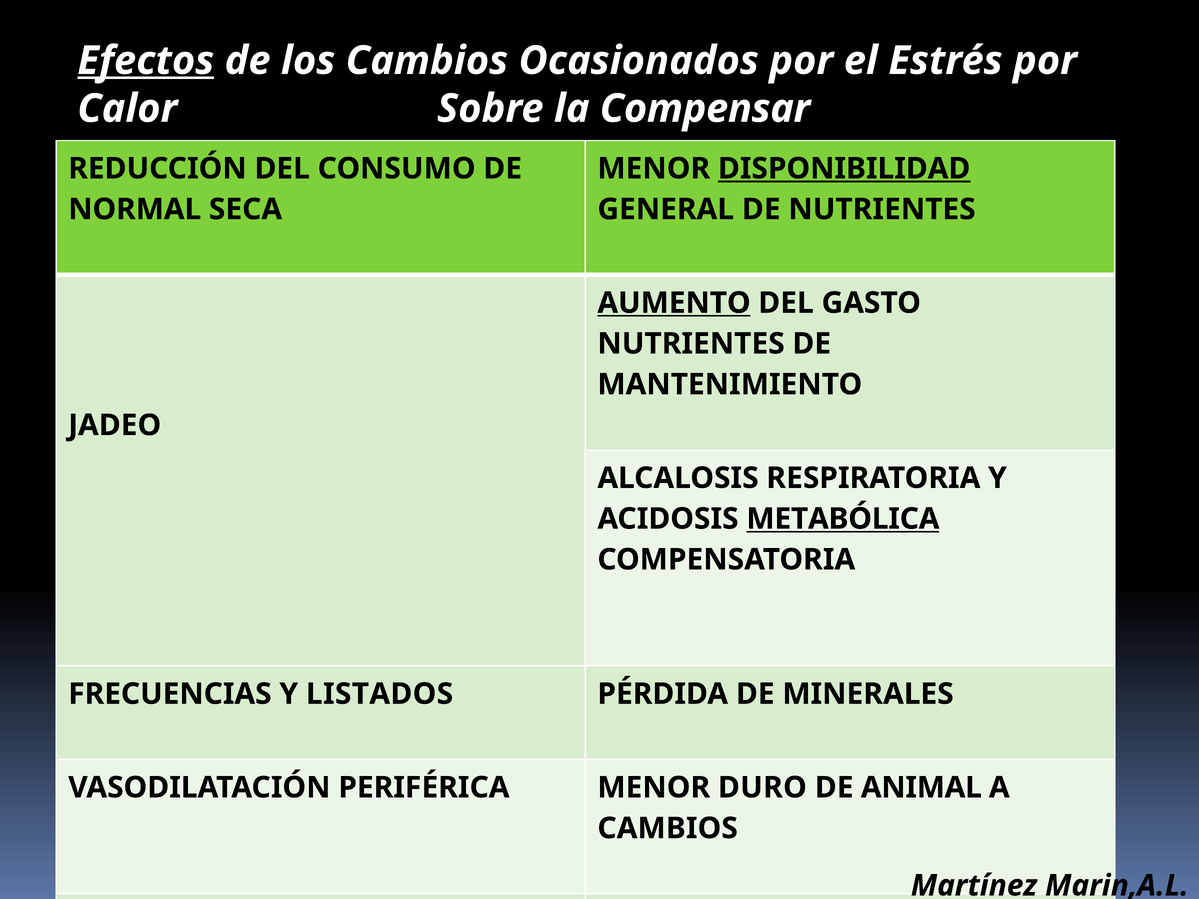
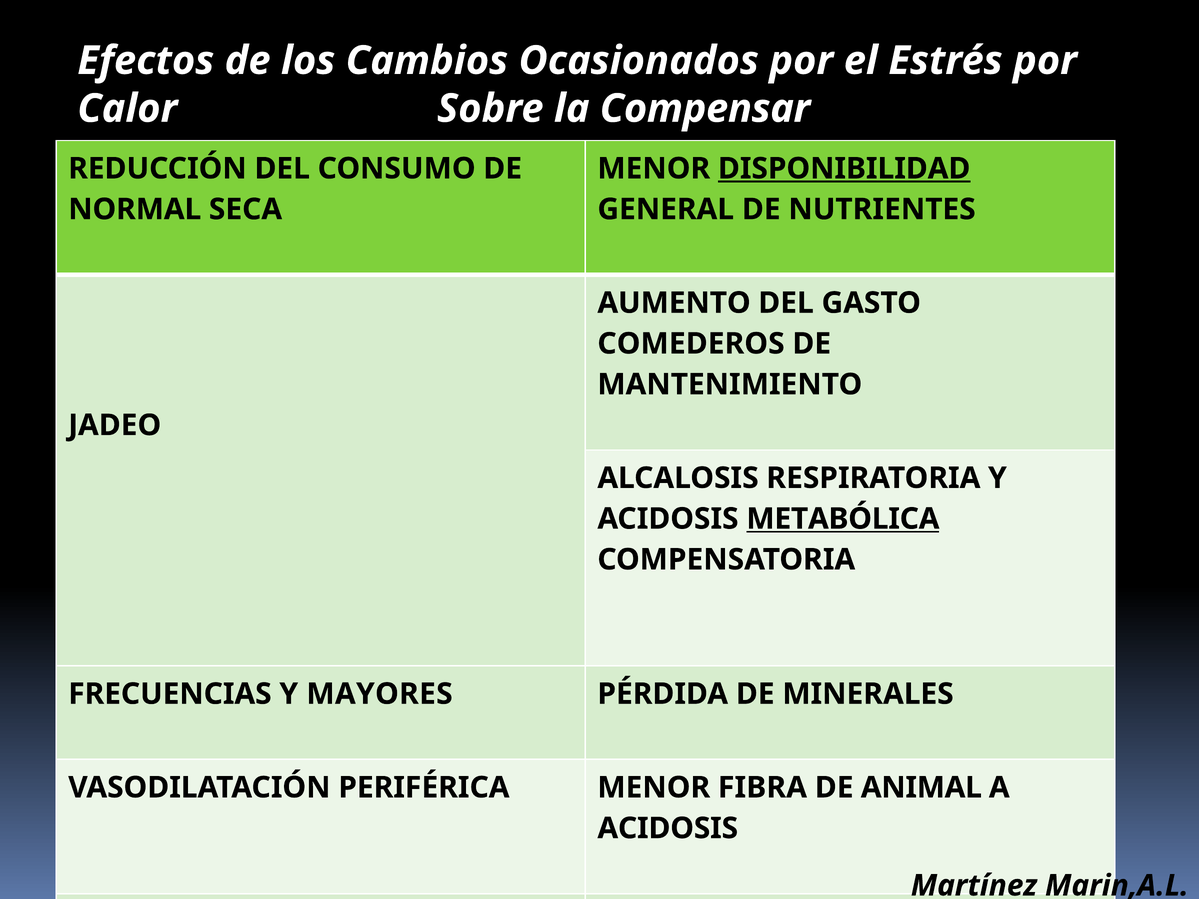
Efectos underline: present -> none
AUMENTO underline: present -> none
NUTRIENTES at (691, 344): NUTRIENTES -> COMEDEROS
LISTADOS: LISTADOS -> MAYORES
DURO: DURO -> FIBRA
CAMBIOS at (668, 829): CAMBIOS -> ACIDOSIS
